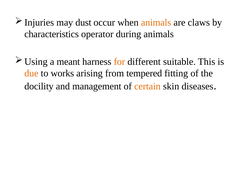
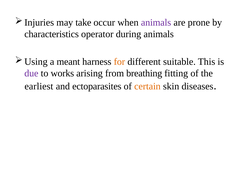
dust: dust -> take
animals at (156, 22) colour: orange -> purple
claws: claws -> prone
due colour: orange -> purple
tempered: tempered -> breathing
docility: docility -> earliest
management: management -> ectoparasites
